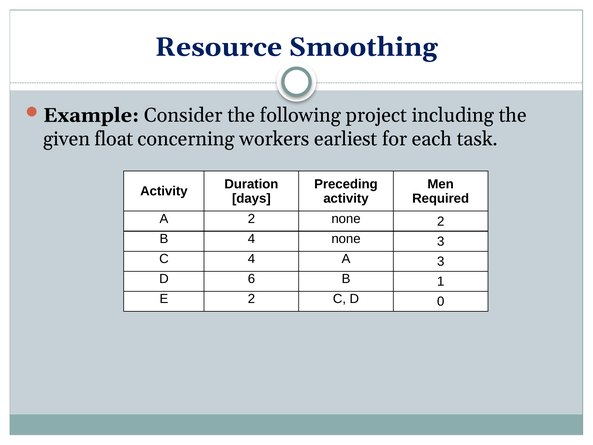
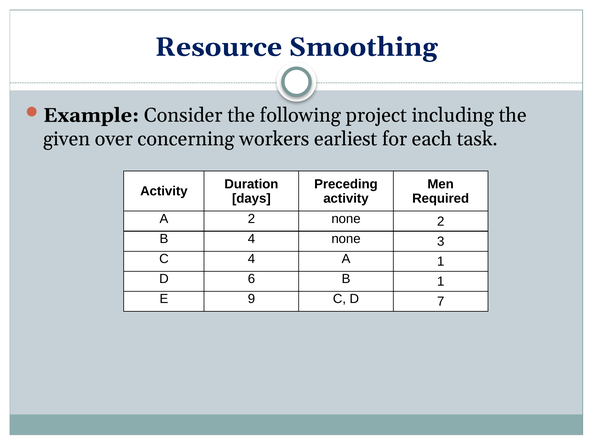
float: float -> over
A 3: 3 -> 1
E 2: 2 -> 9
0: 0 -> 7
